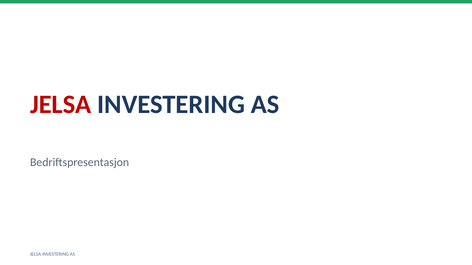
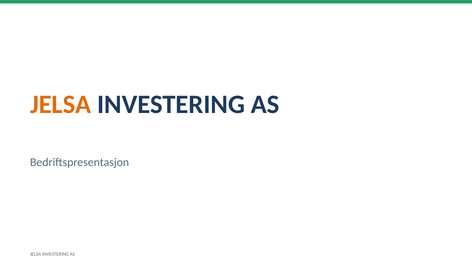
JELSA at (61, 105) colour: red -> orange
